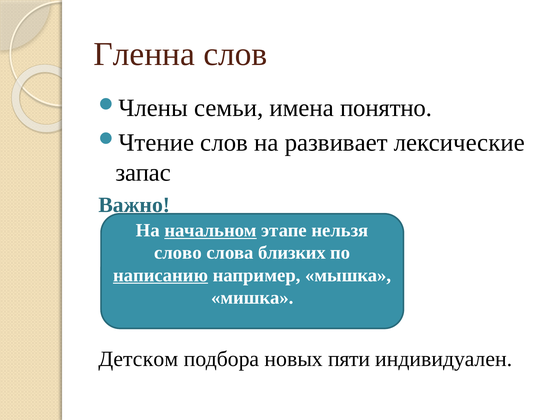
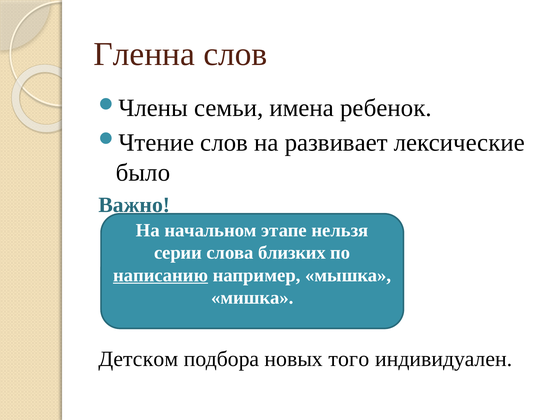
понятно: понятно -> ребенок
запас: запас -> было
начальном underline: present -> none
слово: слово -> серии
пяти: пяти -> того
